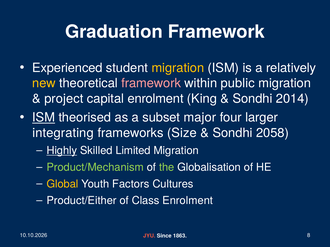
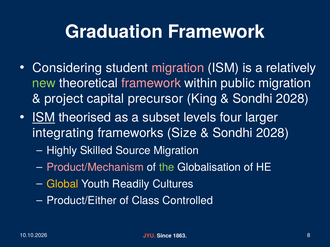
Experienced: Experienced -> Considering
migration at (178, 68) colour: yellow -> pink
new colour: yellow -> light green
capital enrolment: enrolment -> precursor
2014 at (292, 99): 2014 -> 2028
major: major -> levels
2058 at (272, 133): 2058 -> 2028
Highly underline: present -> none
Limited: Limited -> Source
Product/Mechanism colour: light green -> pink
Factors: Factors -> Readily
Class Enrolment: Enrolment -> Controlled
